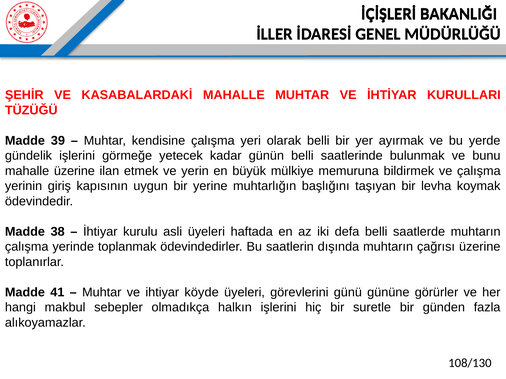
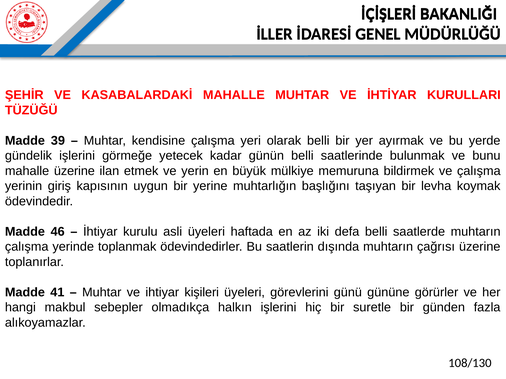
38: 38 -> 46
köyde: köyde -> kişileri
